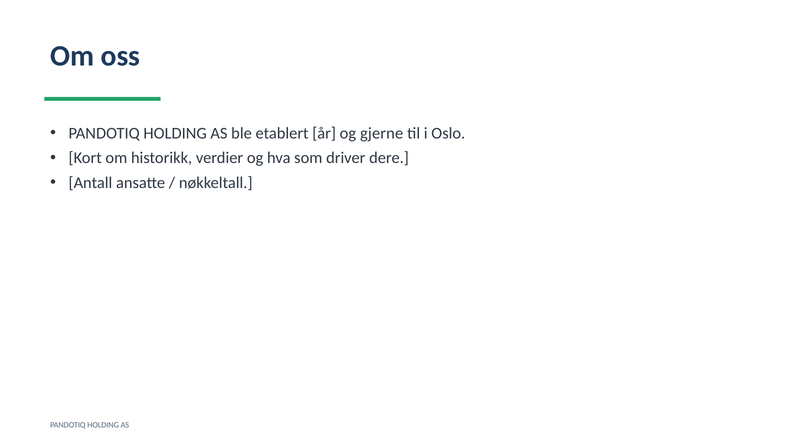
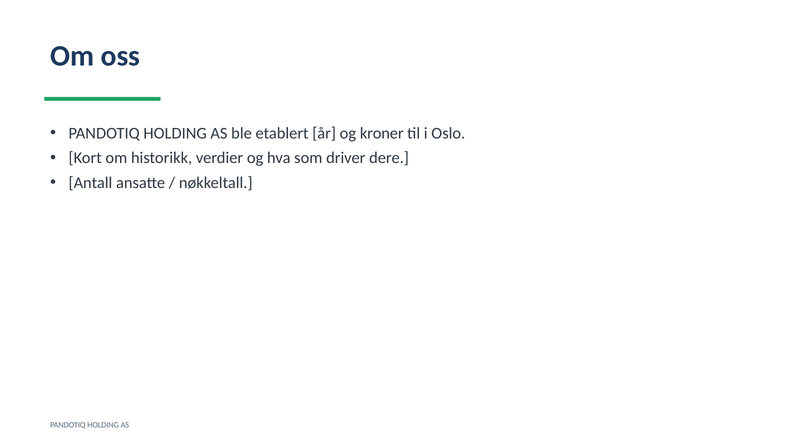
gjerne: gjerne -> kroner
